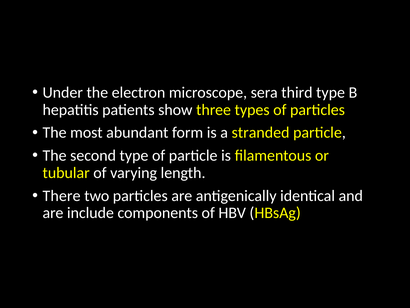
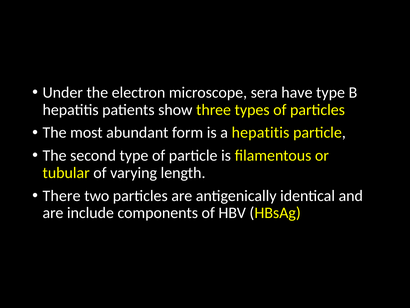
third: third -> have
a stranded: stranded -> hepatitis
